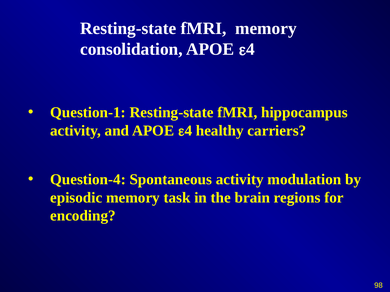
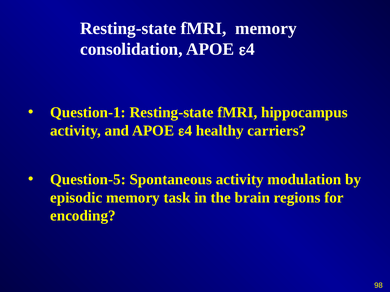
Question-4: Question-4 -> Question-5
